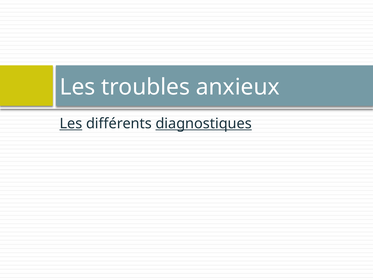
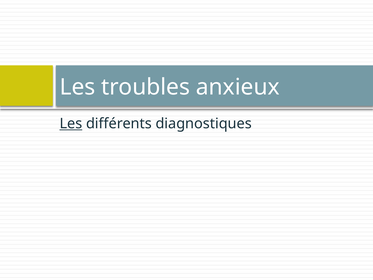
diagnostiques underline: present -> none
